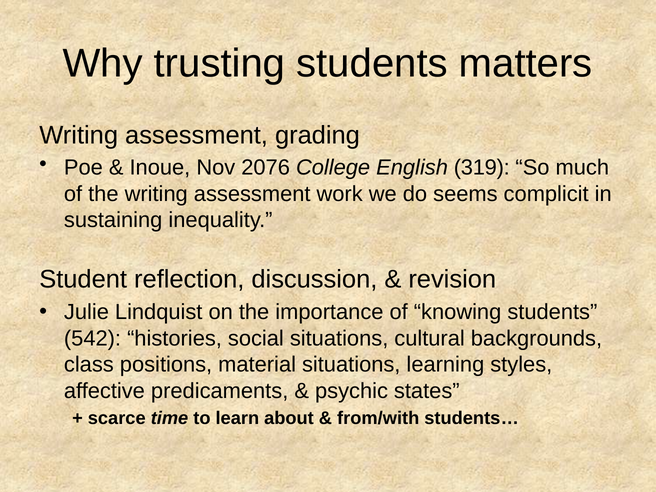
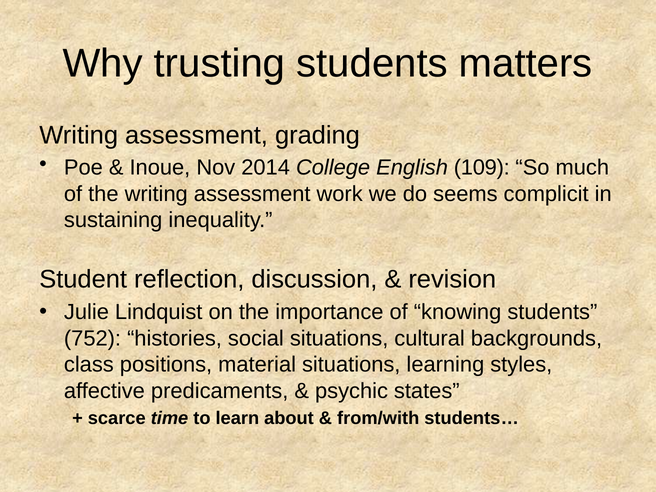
2076: 2076 -> 2014
319: 319 -> 109
542: 542 -> 752
